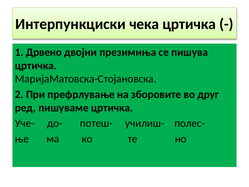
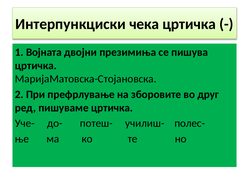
Дрвено: Дрвено -> Војната
